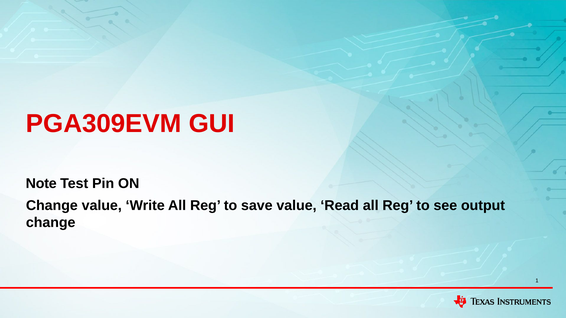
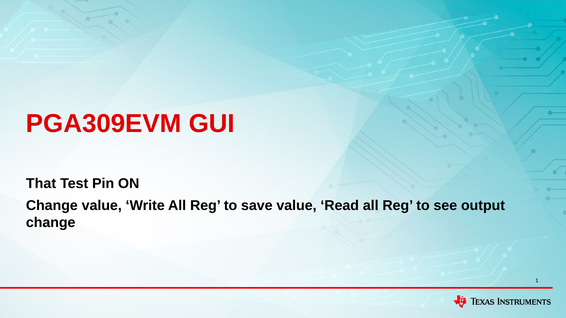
Note: Note -> That
